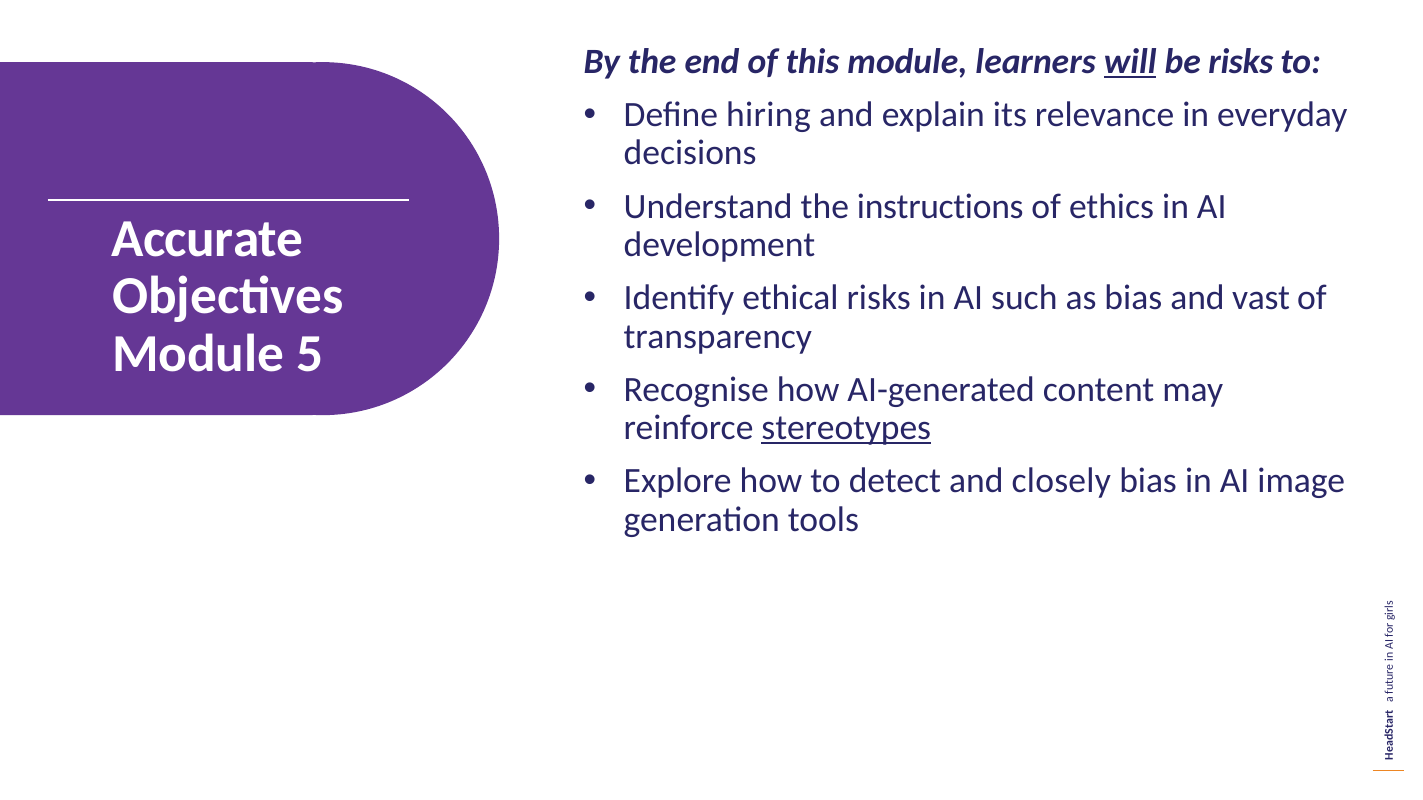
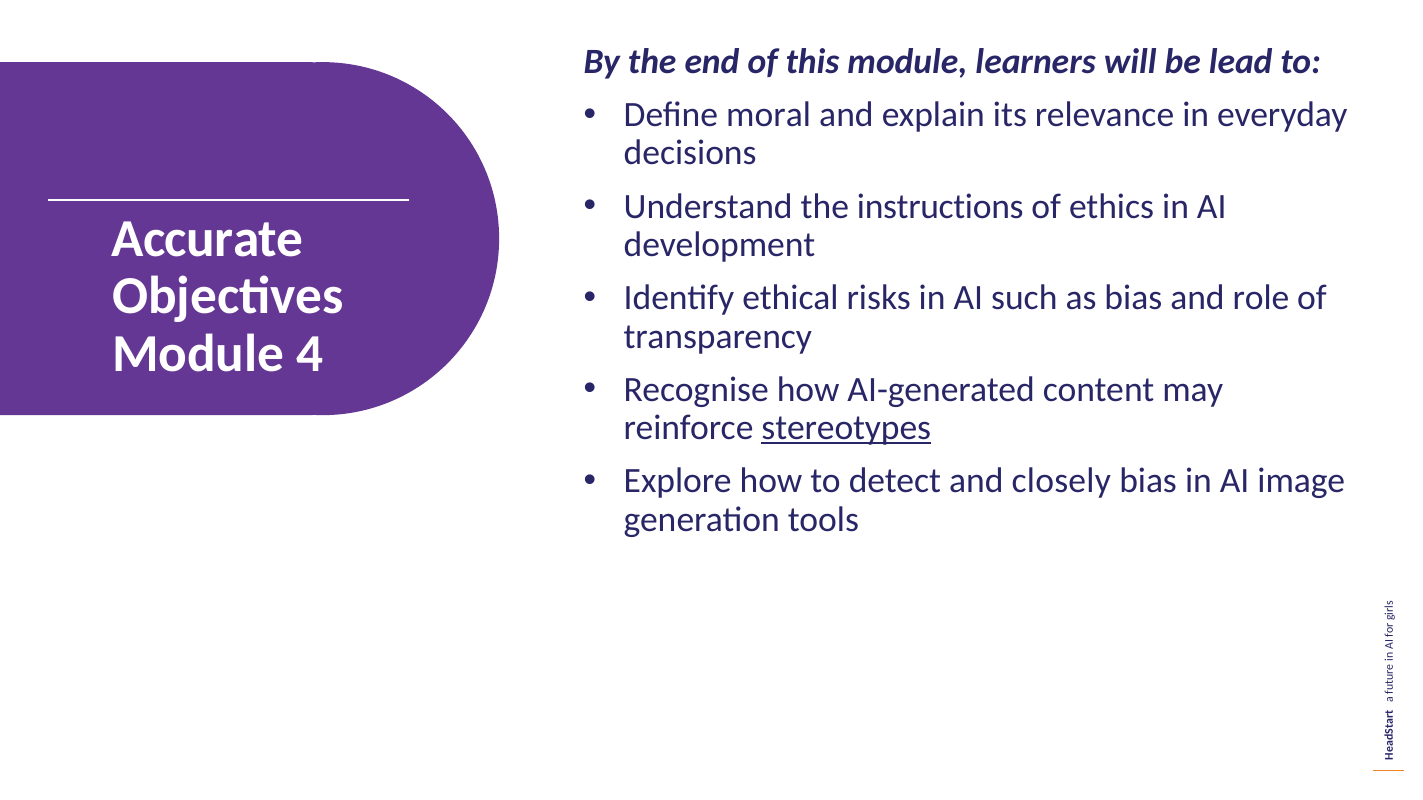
will underline: present -> none
be risks: risks -> lead
hiring: hiring -> moral
vast: vast -> role
5: 5 -> 4
